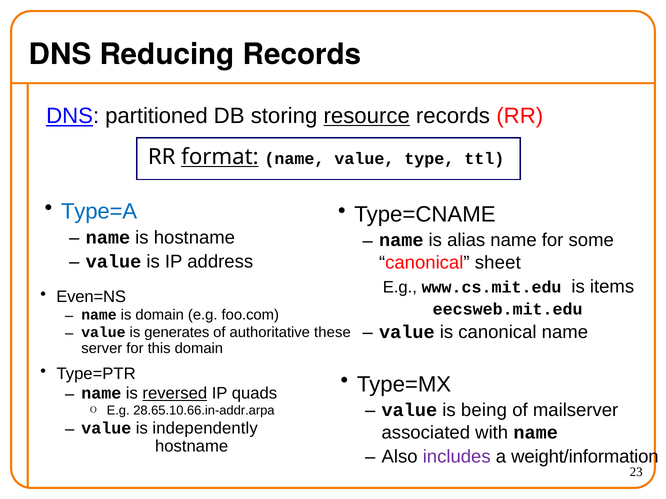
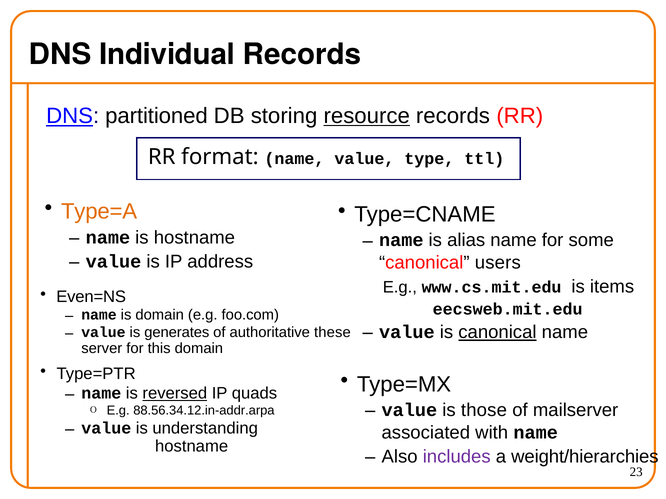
Reducing: Reducing -> Individual
format underline: present -> none
Type=A colour: blue -> orange
sheet: sheet -> users
canonical at (497, 333) underline: none -> present
28.65.10.66.in-addr.arpa: 28.65.10.66.in-addr.arpa -> 88.56.34.12.in-addr.arpa
being: being -> those
independently: independently -> understanding
weight/information: weight/information -> weight/hierarchies
